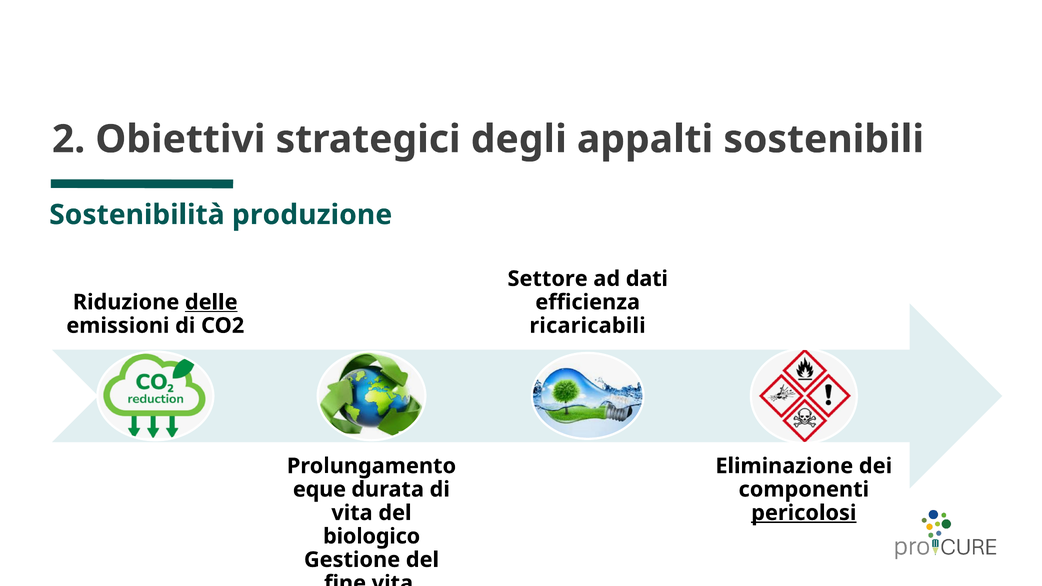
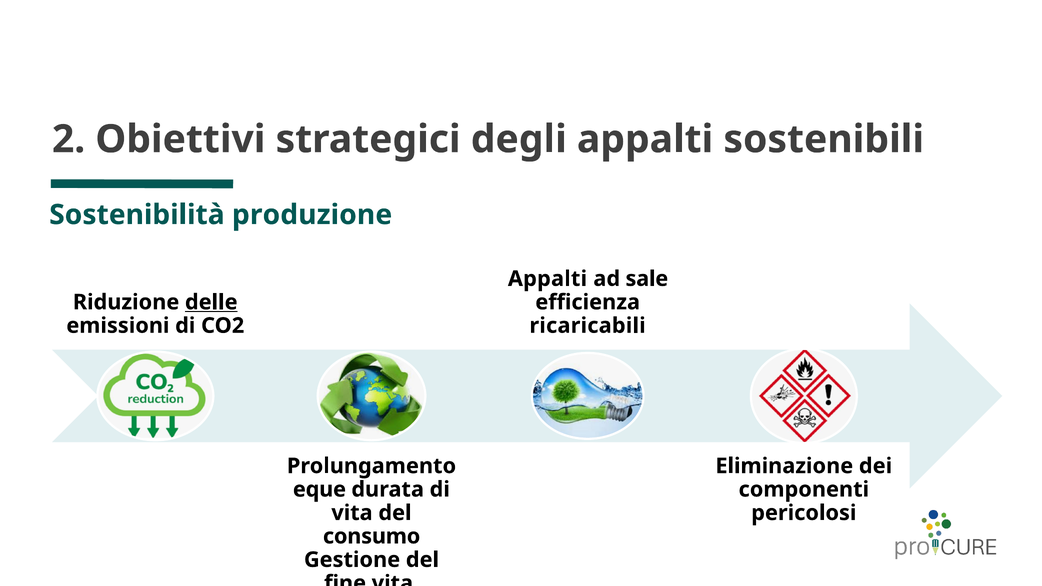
Settore at (548, 279): Settore -> Appalti
dati: dati -> sale
pericolosi underline: present -> none
biologico: biologico -> consumo
